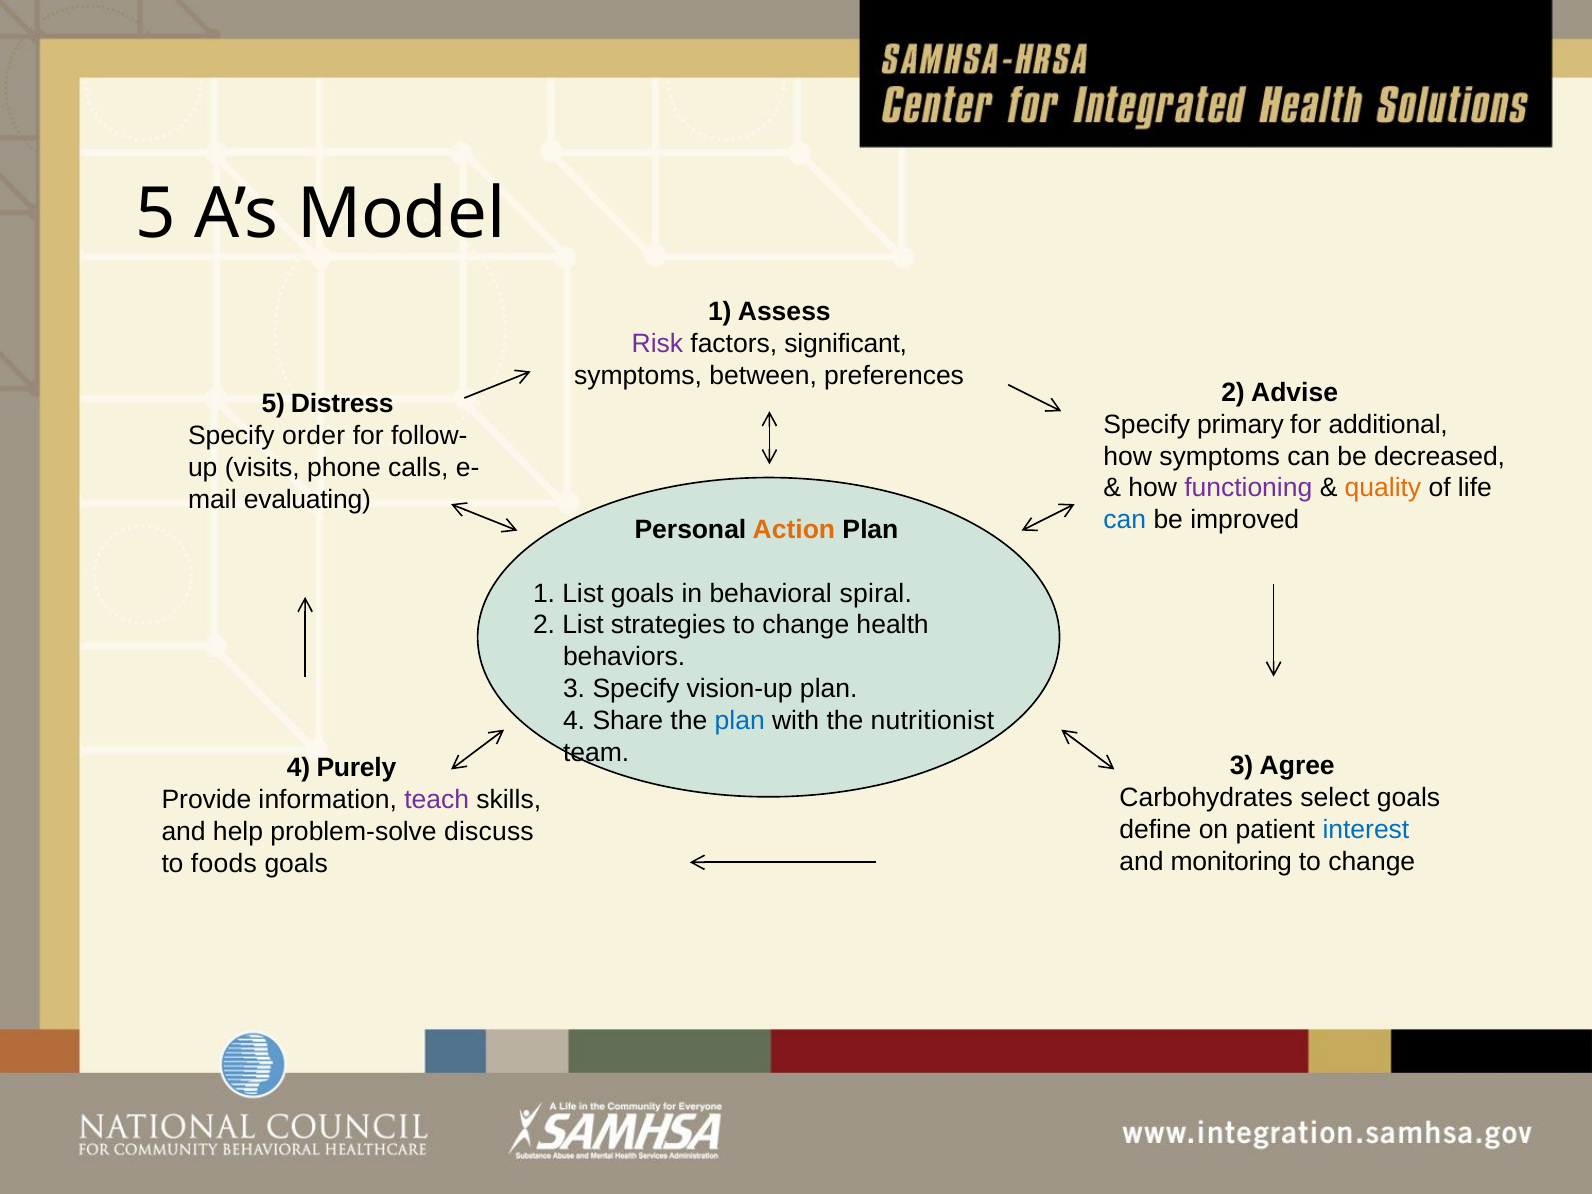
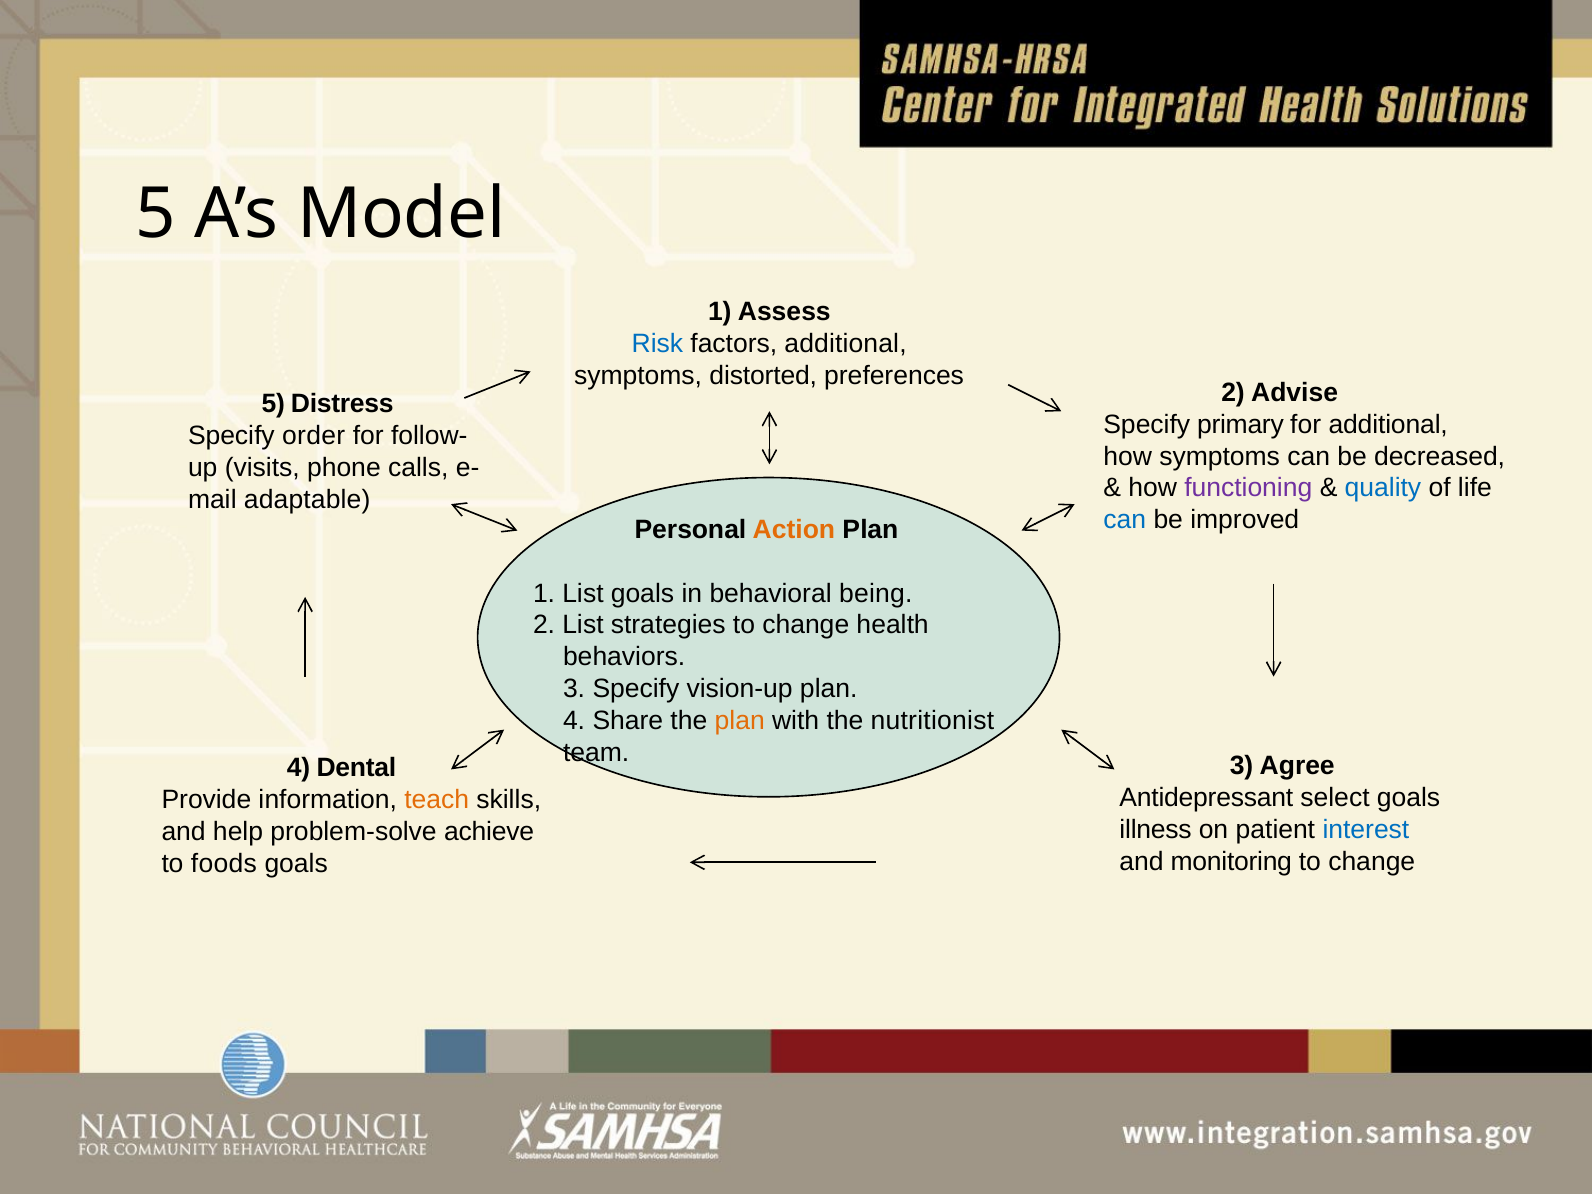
Risk colour: purple -> blue
factors significant: significant -> additional
between: between -> distorted
quality colour: orange -> blue
evaluating: evaluating -> adaptable
spiral: spiral -> being
plan at (740, 721) colour: blue -> orange
Purely: Purely -> Dental
Carbohydrates: Carbohydrates -> Antidepressant
teach colour: purple -> orange
define: define -> illness
discuss: discuss -> achieve
